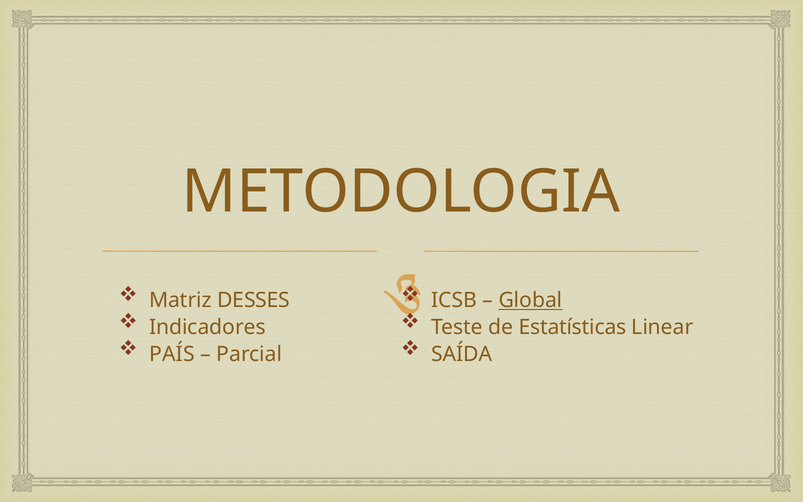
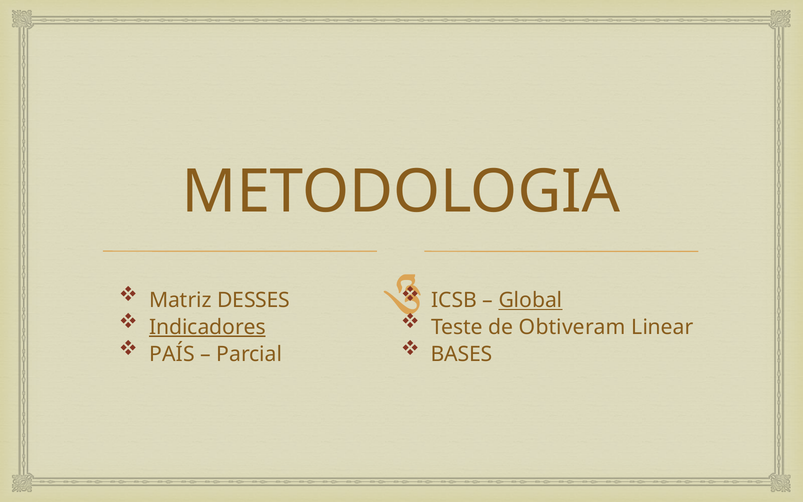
Indicadores underline: none -> present
Estatísticas: Estatísticas -> Obtiveram
SAÍDA: SAÍDA -> BASES
